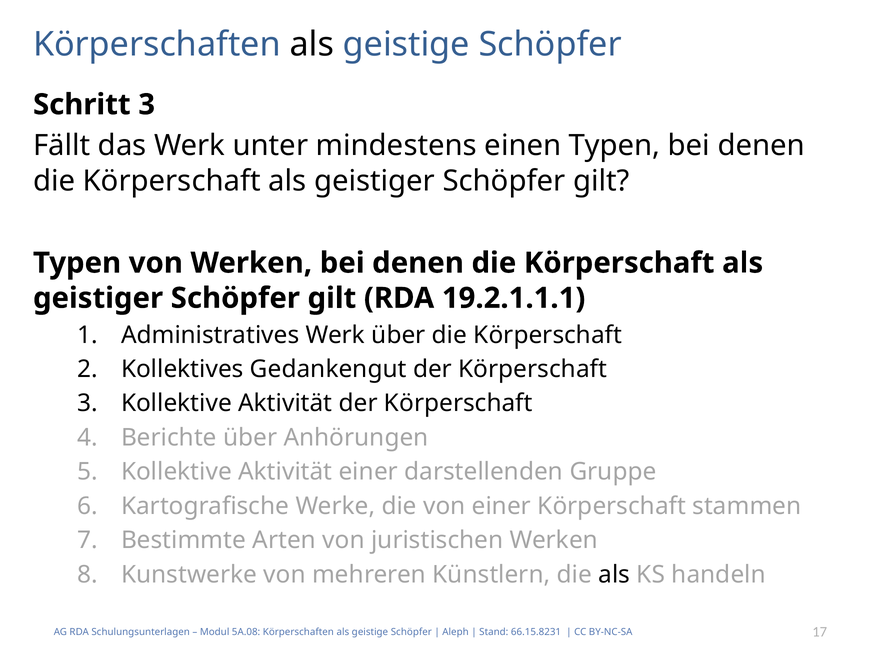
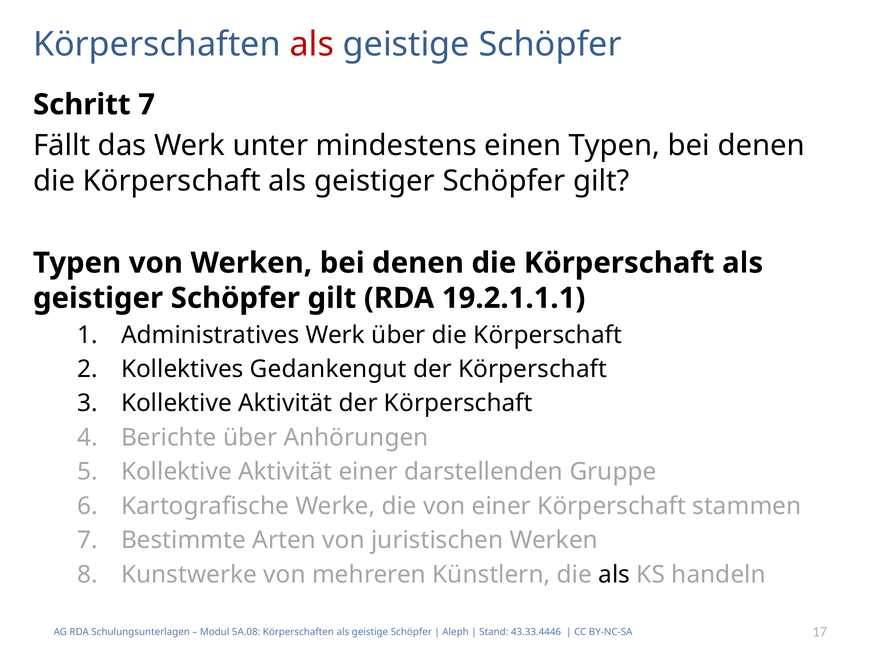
als at (312, 45) colour: black -> red
Schritt 3: 3 -> 7
66.15.8231: 66.15.8231 -> 43.33.4446
